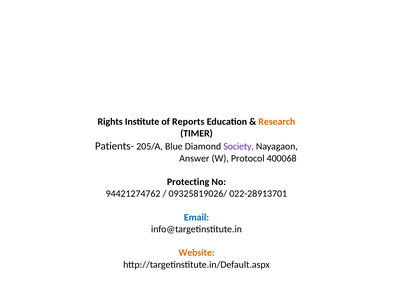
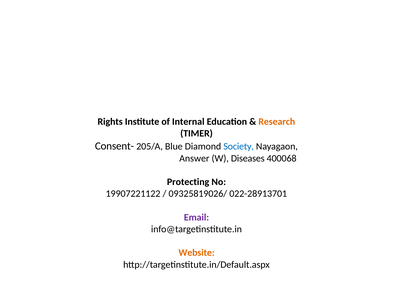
Reports: Reports -> Internal
Patients-: Patients- -> Consent-
Society colour: purple -> blue
Protocol: Protocol -> Diseases
94421274762: 94421274762 -> 19907221122
Email colour: blue -> purple
